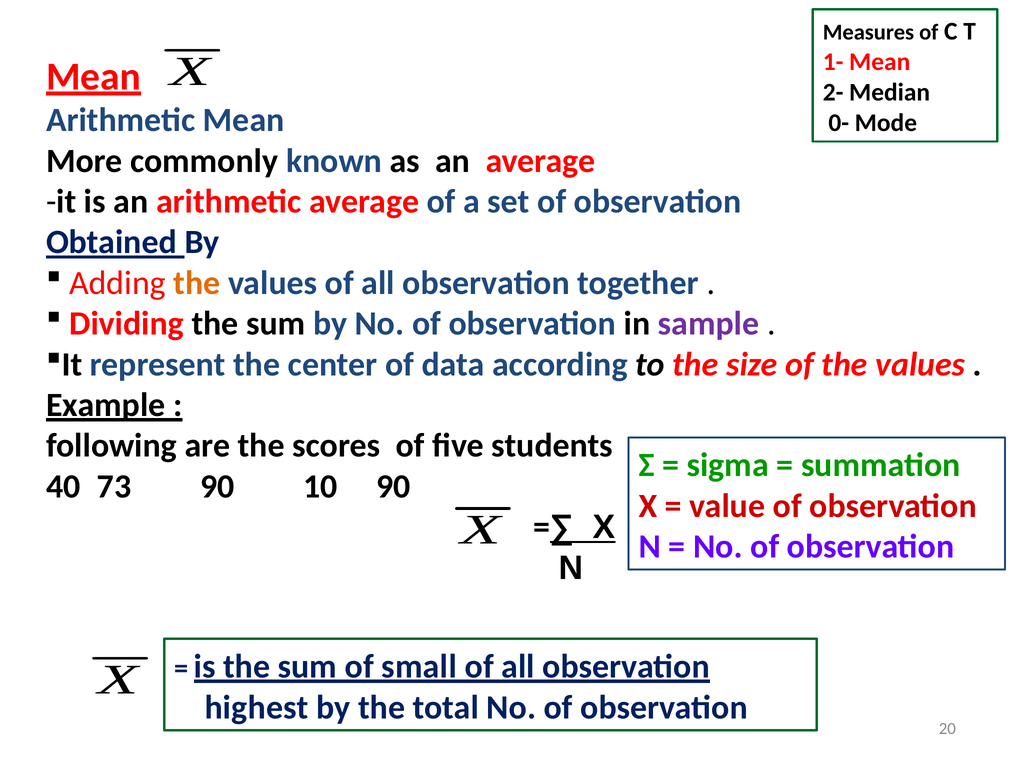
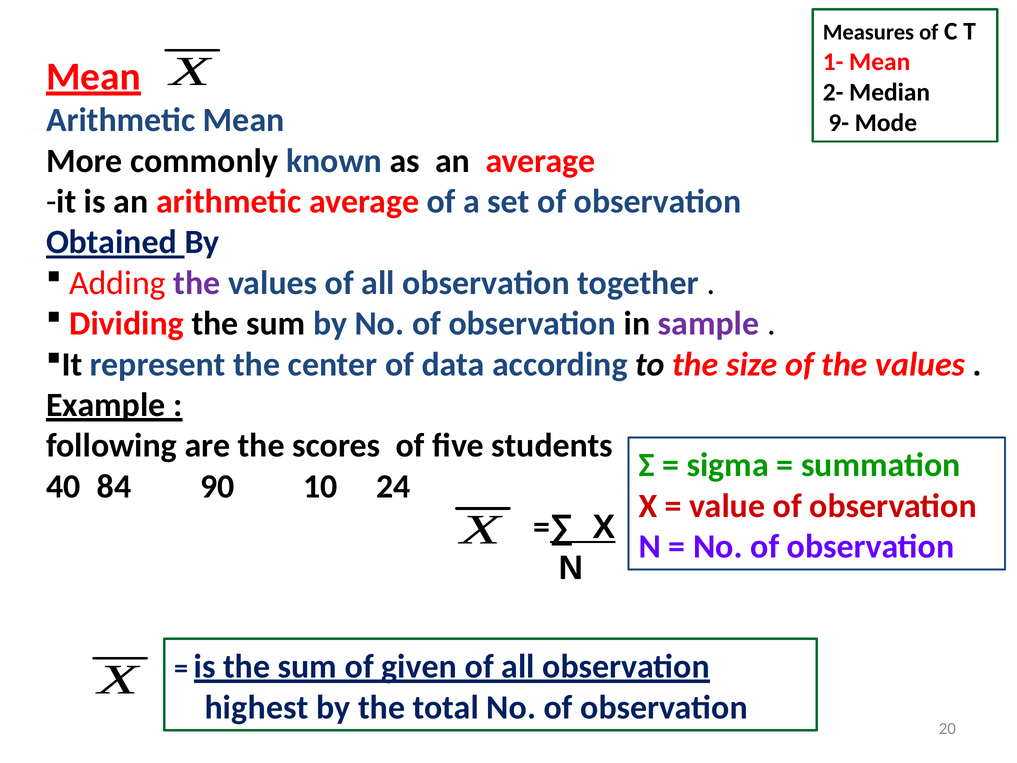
0-: 0- -> 9-
the at (197, 283) colour: orange -> purple
73: 73 -> 84
10 90: 90 -> 24
small: small -> given
